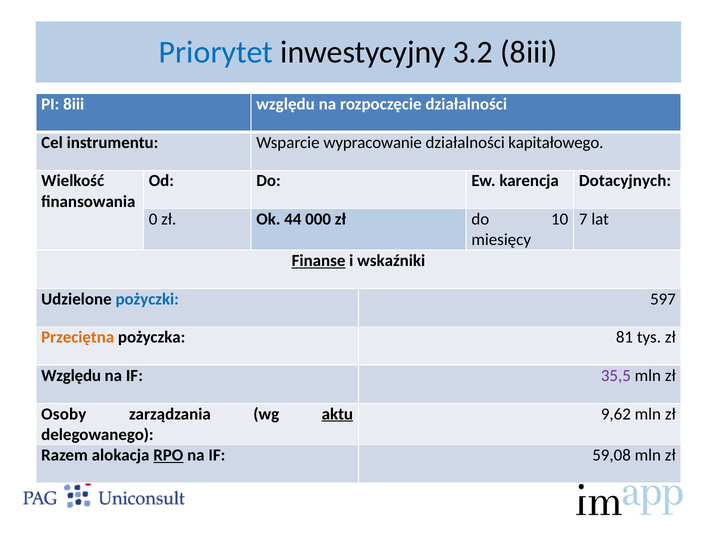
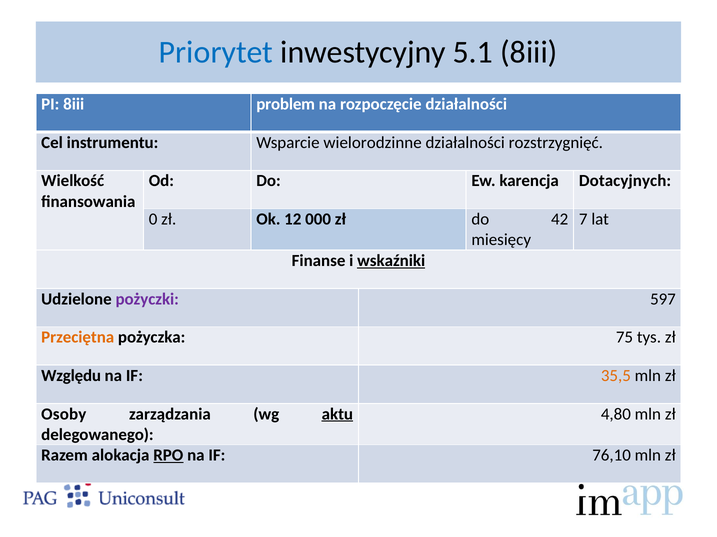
3.2: 3.2 -> 5.1
8iii względu: względu -> problem
wypracowanie: wypracowanie -> wielorodzinne
kapitałowego: kapitałowego -> rozstrzygnięć
44: 44 -> 12
10: 10 -> 42
Finanse underline: present -> none
wskaźniki underline: none -> present
pożyczki colour: blue -> purple
81: 81 -> 75
35,5 colour: purple -> orange
9,62: 9,62 -> 4,80
59,08: 59,08 -> 76,10
